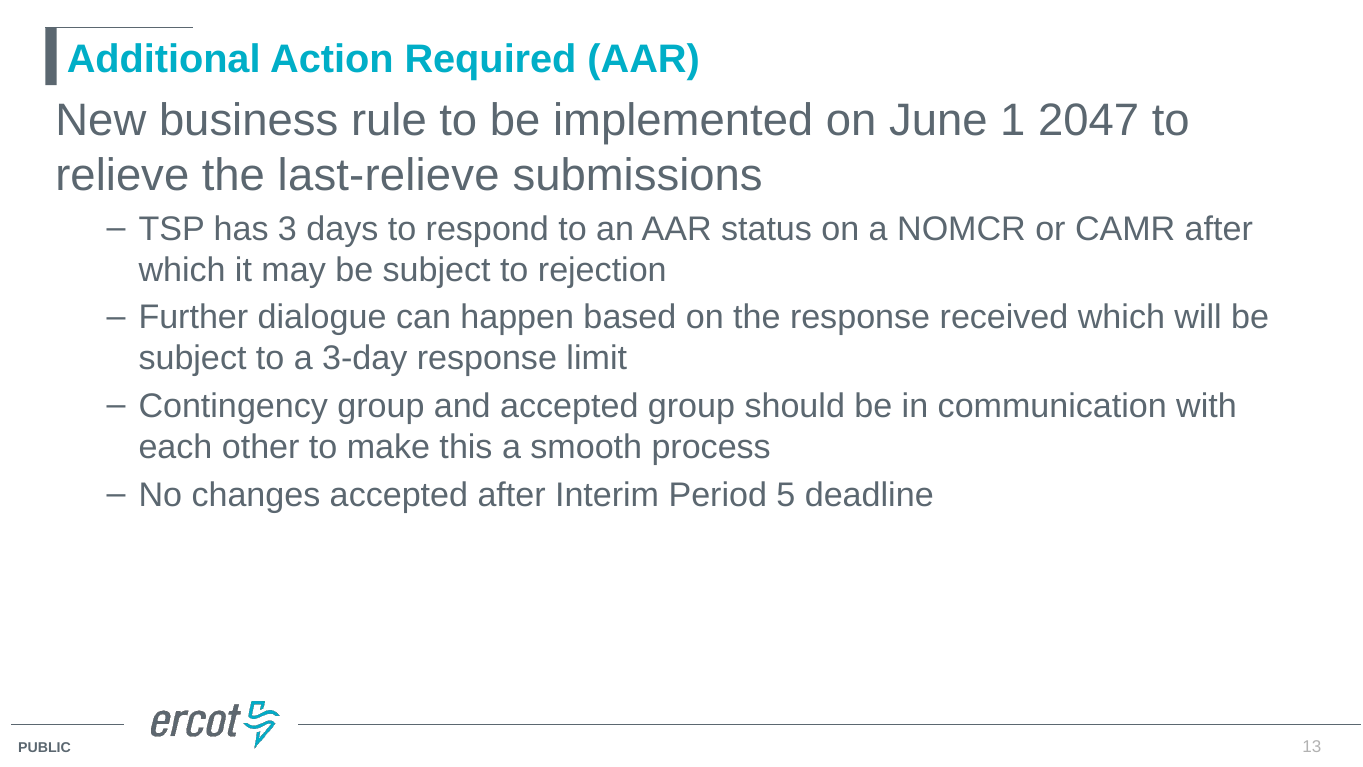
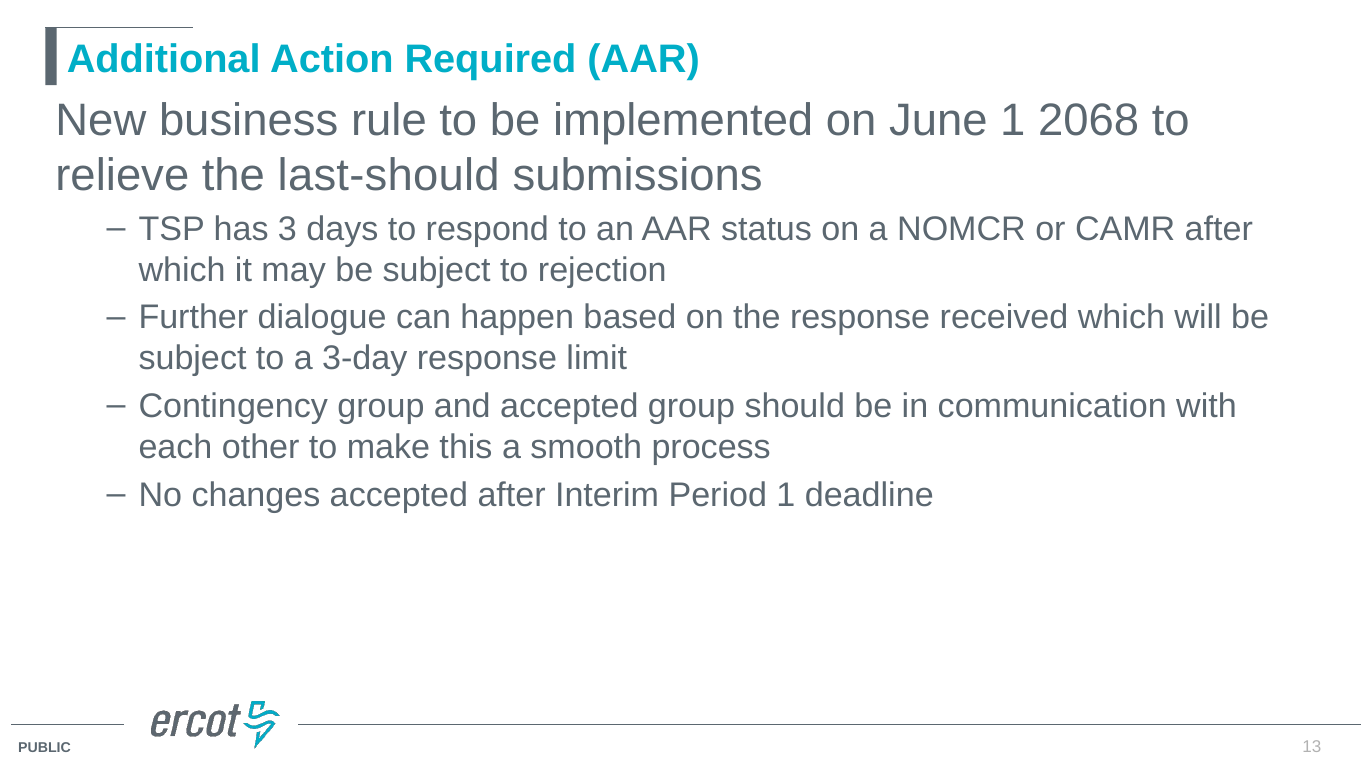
2047: 2047 -> 2068
last-relieve: last-relieve -> last-should
Period 5: 5 -> 1
